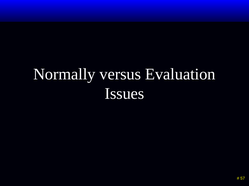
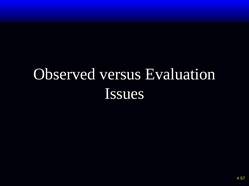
Normally: Normally -> Observed
